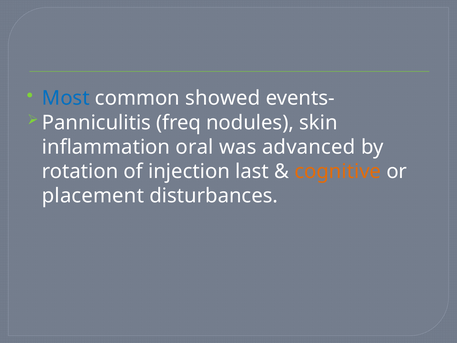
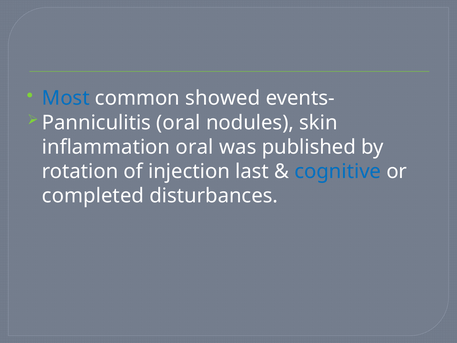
Panniculitis freq: freq -> oral
advanced: advanced -> published
cognitive colour: orange -> blue
placement: placement -> completed
